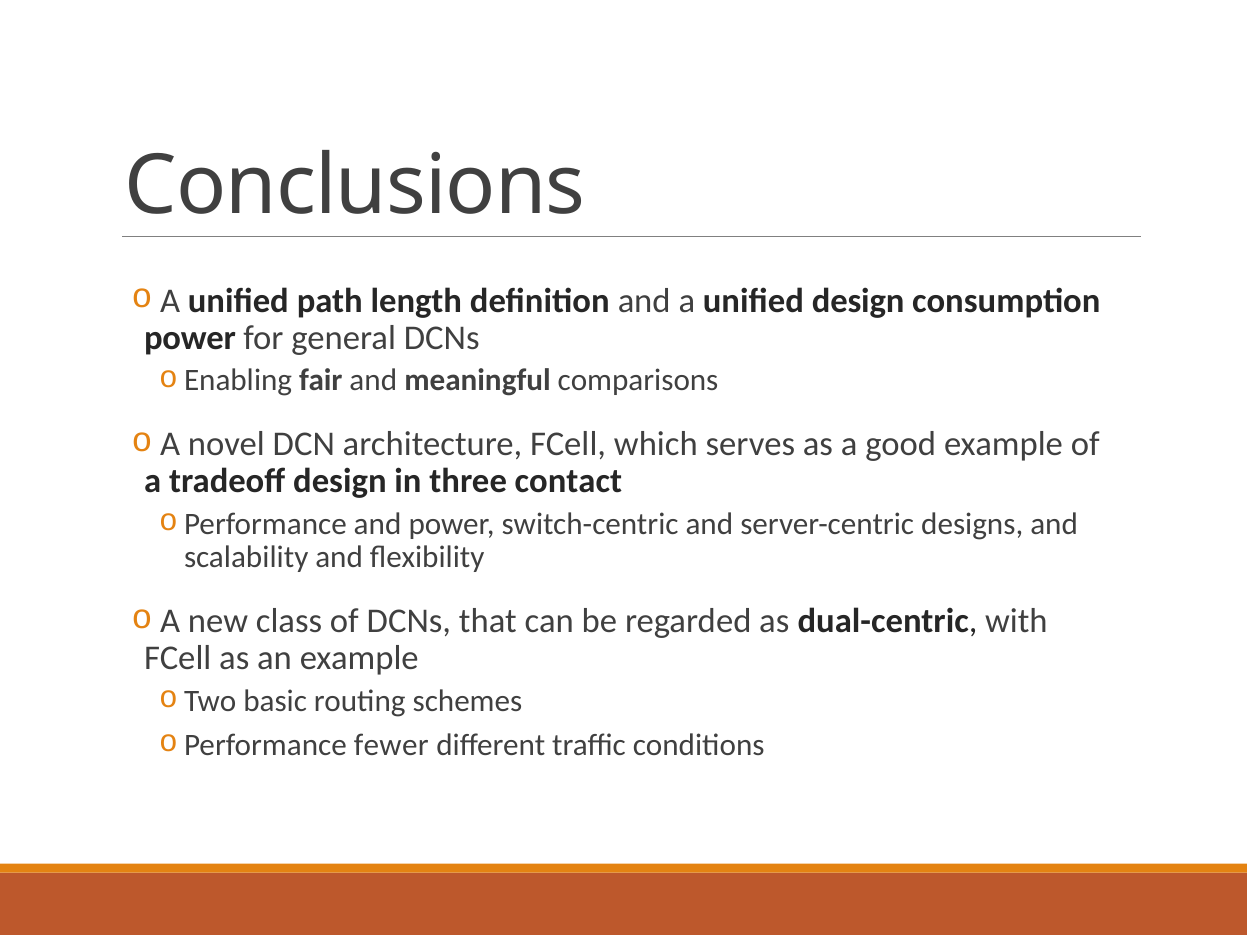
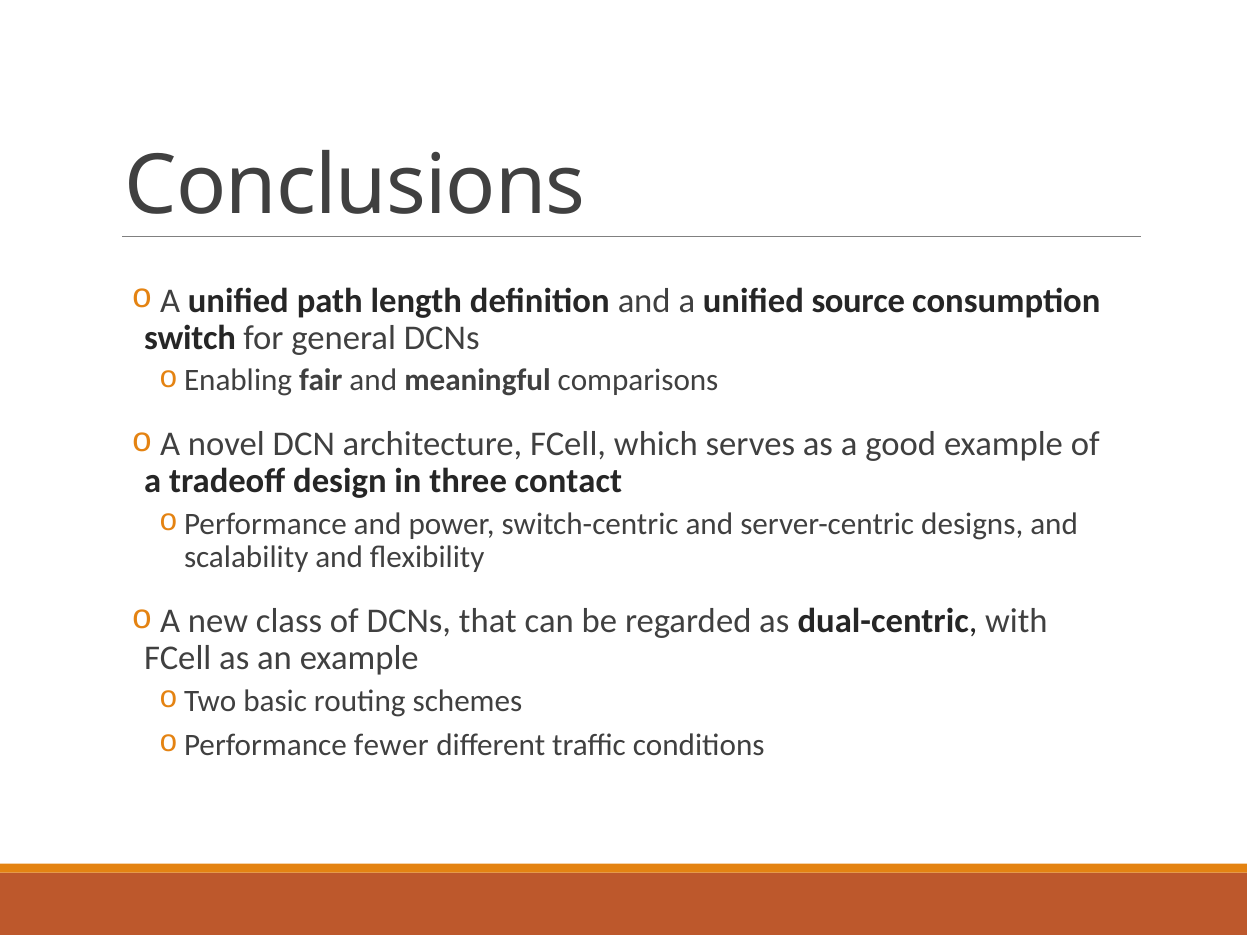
unified design: design -> source
power at (190, 338): power -> switch
